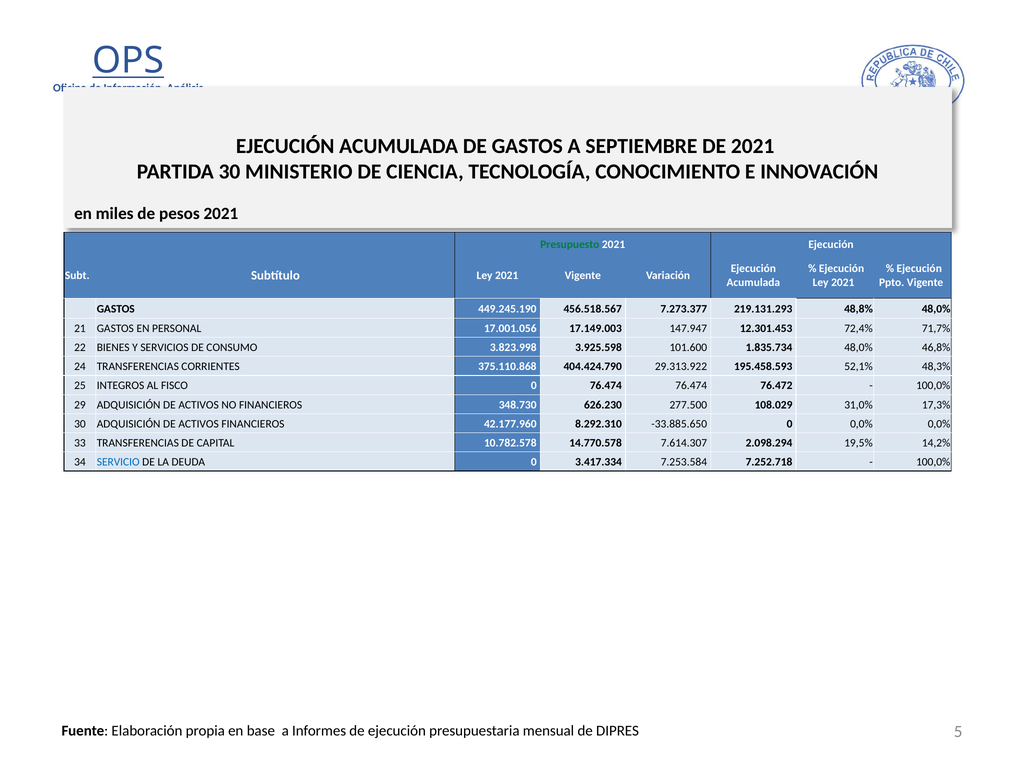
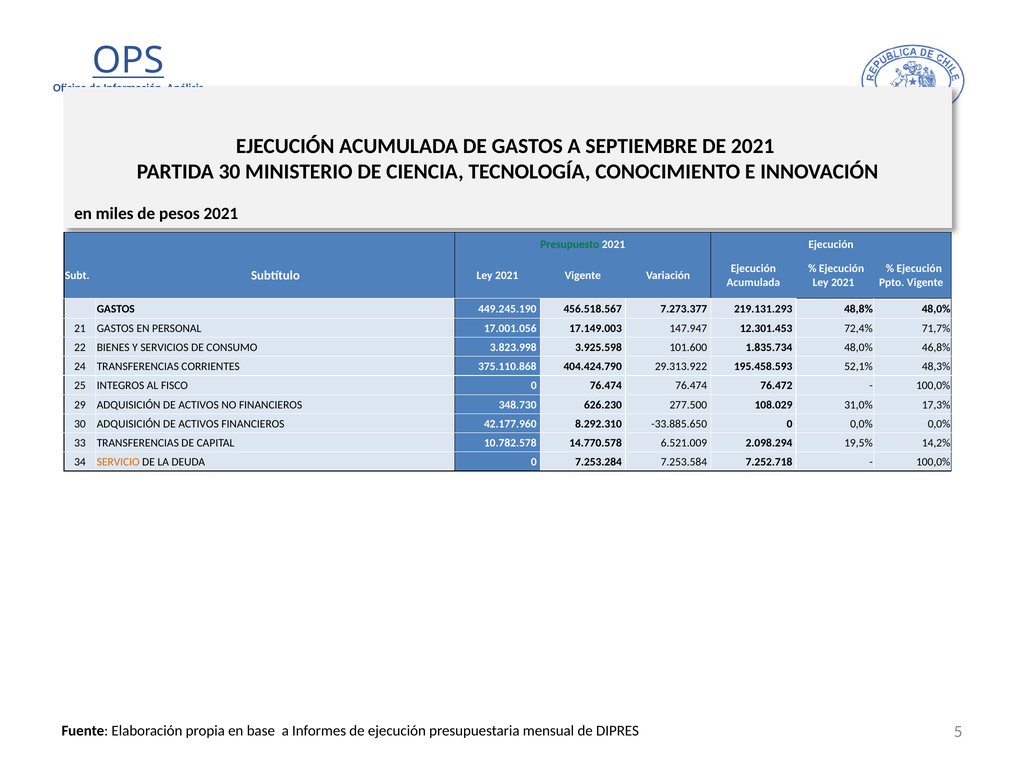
7.614.307: 7.614.307 -> 6.521.009
SERVICIO colour: blue -> orange
3.417.334: 3.417.334 -> 7.253.284
